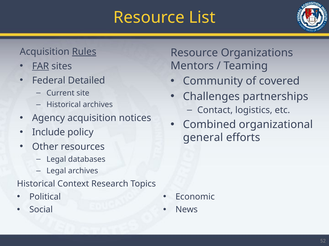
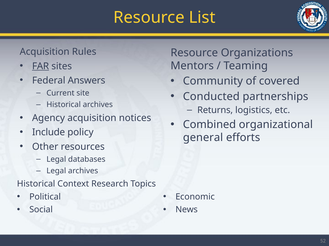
Rules underline: present -> none
Detailed: Detailed -> Answers
Challenges: Challenges -> Conducted
Contact: Contact -> Returns
